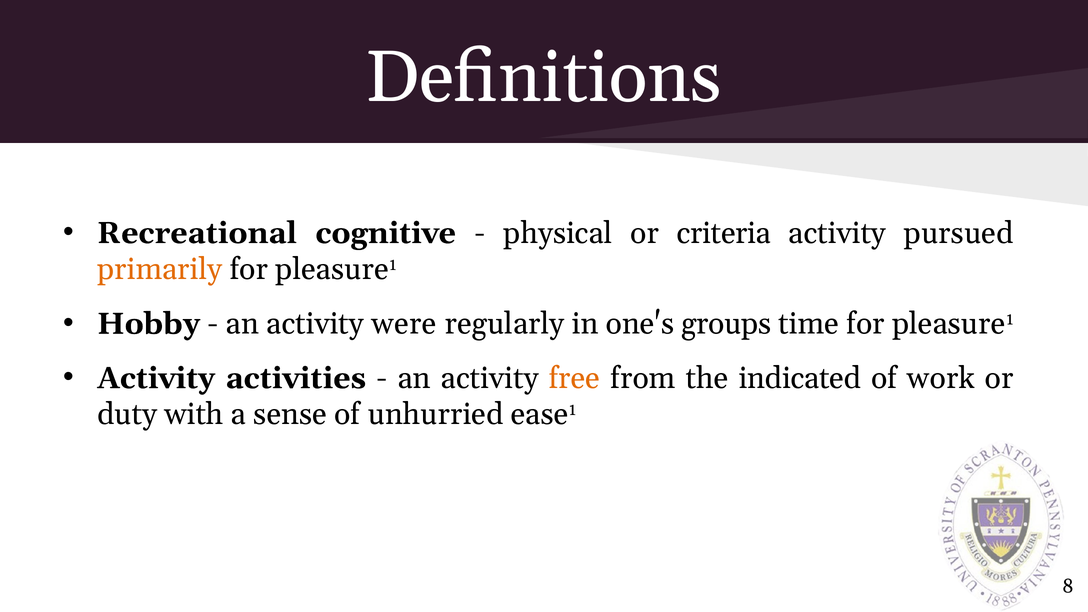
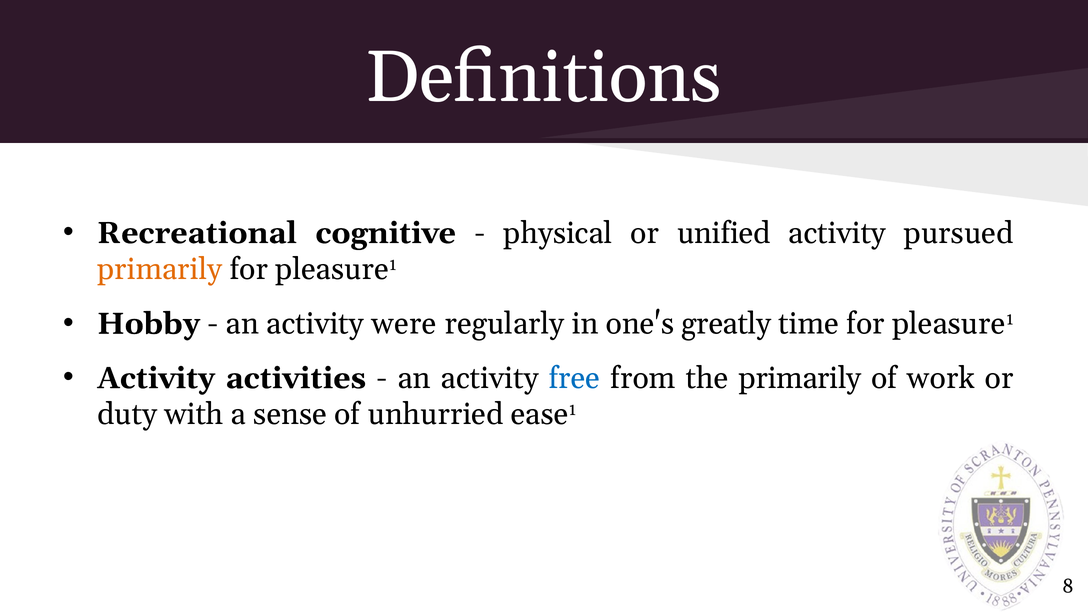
criteria: criteria -> unified
groups: groups -> greatly
free colour: orange -> blue
the indicated: indicated -> primarily
